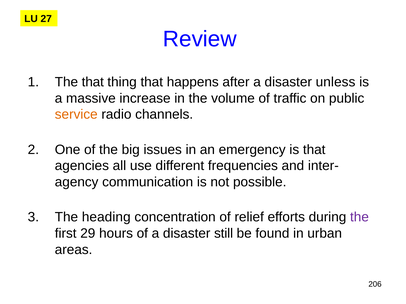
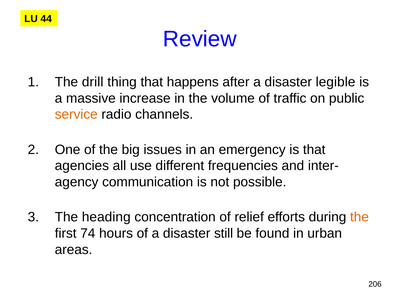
27: 27 -> 44
The that: that -> drill
unless: unless -> legible
the at (359, 217) colour: purple -> orange
29: 29 -> 74
